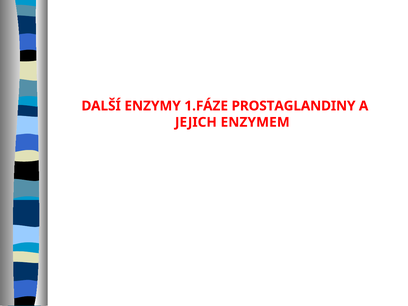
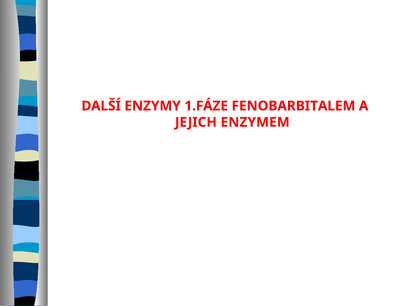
PROSTAGLANDINY: PROSTAGLANDINY -> FENOBARBITALEM
